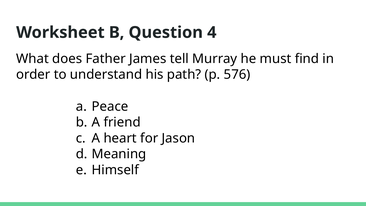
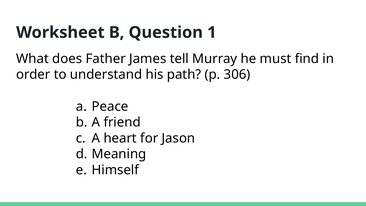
4: 4 -> 1
576: 576 -> 306
